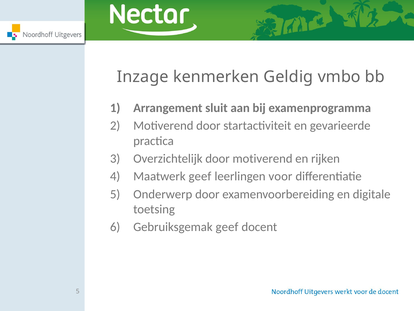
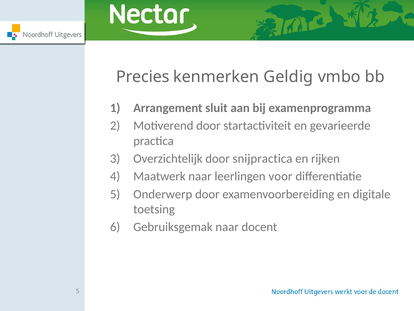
Inzage: Inzage -> Precies
door motiverend: motiverend -> snijpractica
Maatwerk geef: geef -> naar
Gebruiksgemak geef: geef -> naar
